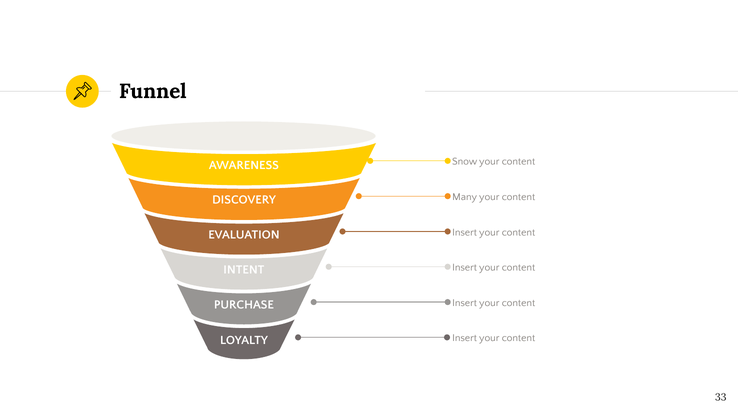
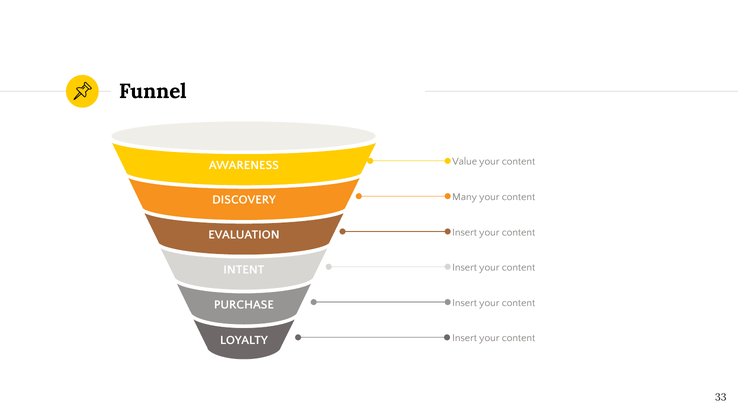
Snow: Snow -> Value
